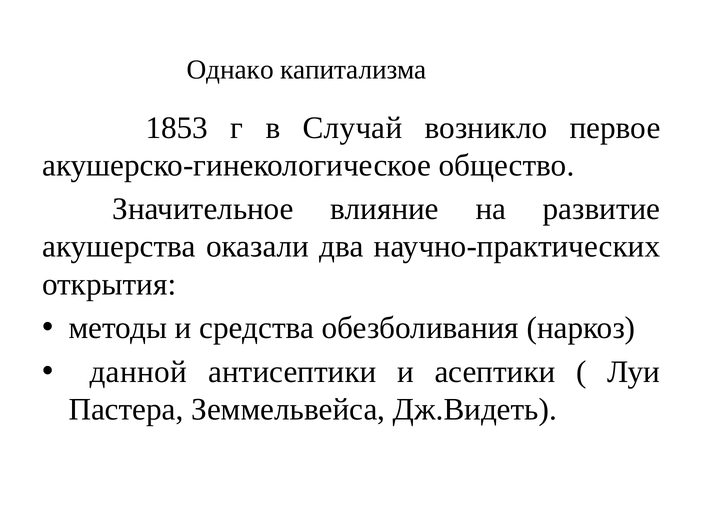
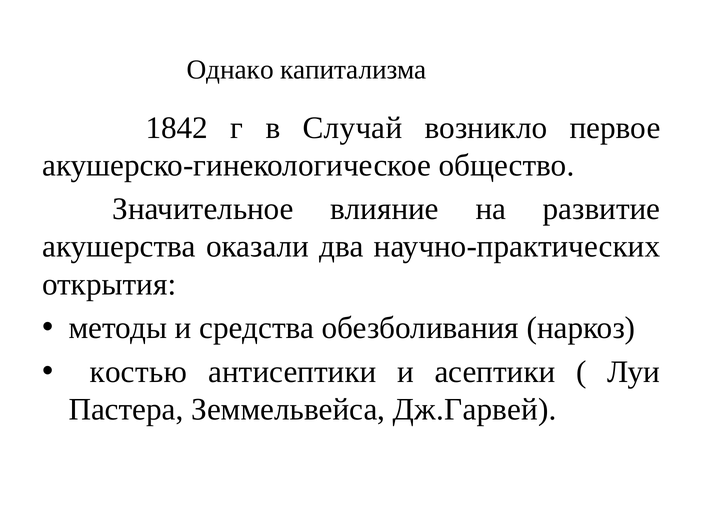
1853: 1853 -> 1842
данной: данной -> костью
Дж.Видеть: Дж.Видеть -> Дж.Гарвей
